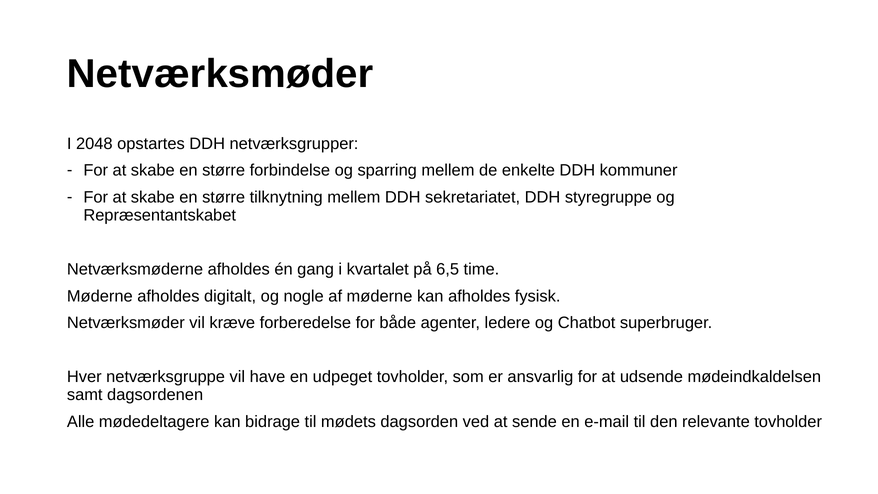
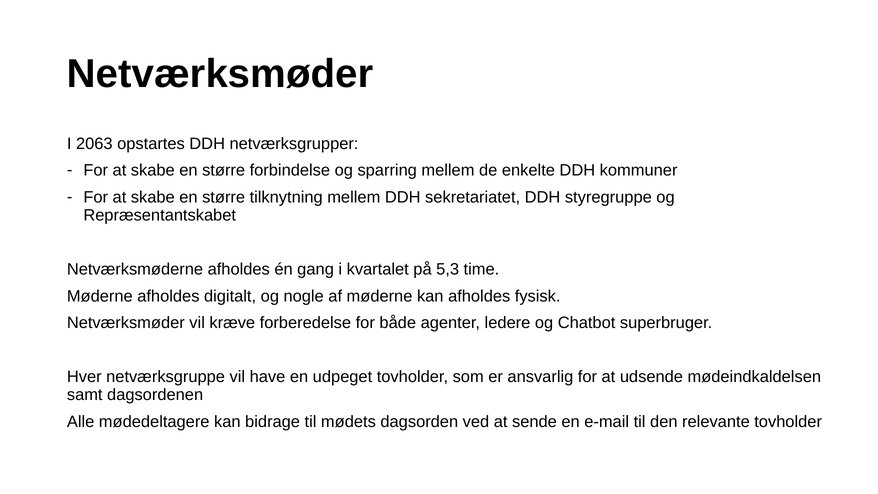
2048: 2048 -> 2063
6,5: 6,5 -> 5,3
